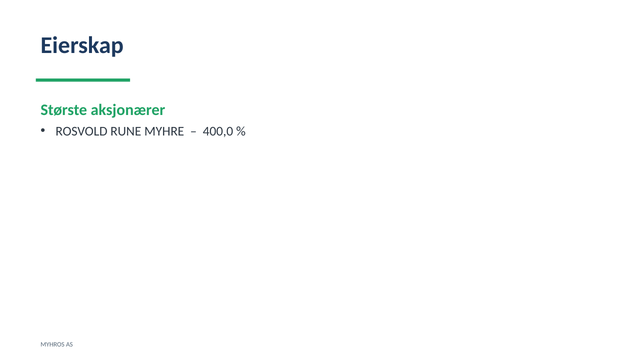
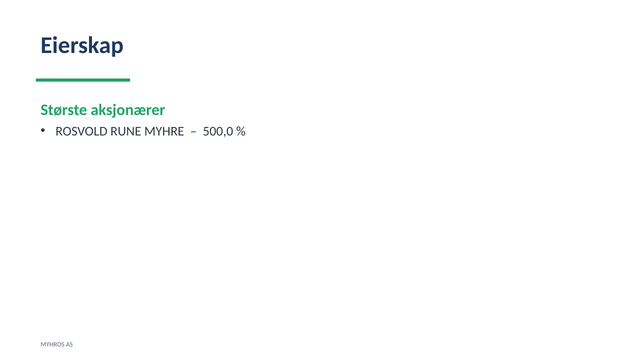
400,0: 400,0 -> 500,0
